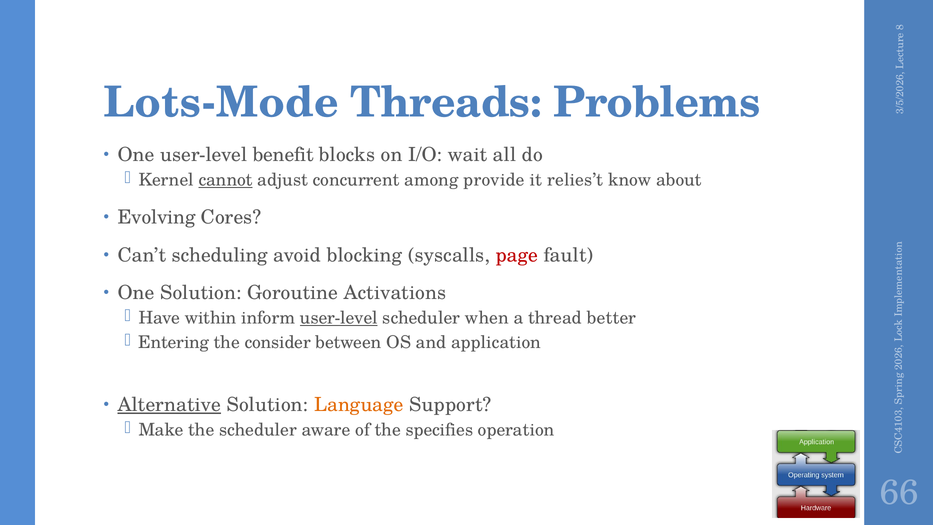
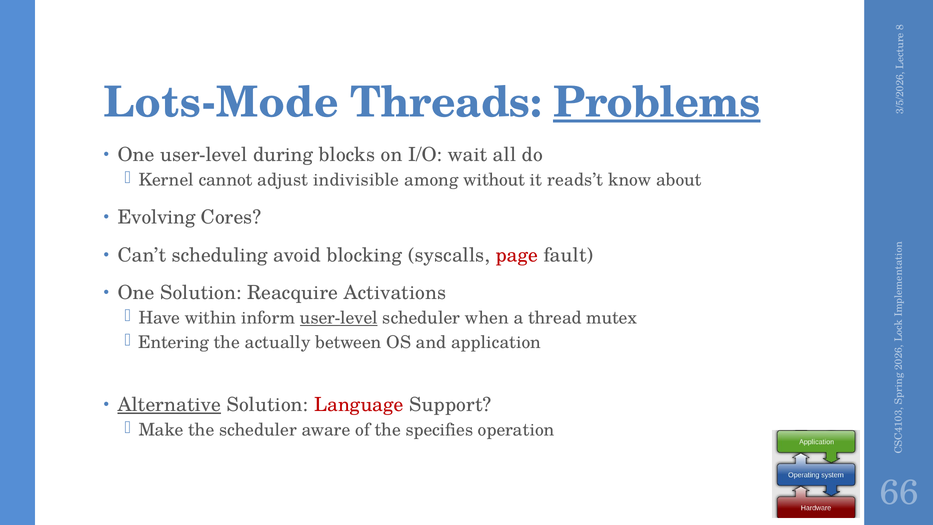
Problems underline: none -> present
benefit: benefit -> during
cannot underline: present -> none
concurrent: concurrent -> indivisible
provide: provide -> without
relies’t: relies’t -> reads’t
Goroutine: Goroutine -> Reacquire
better: better -> mutex
consider: consider -> actually
Language colour: orange -> red
